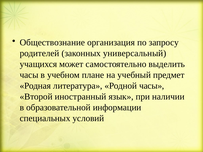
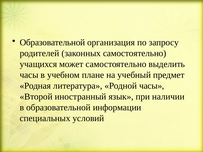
Обществознание at (52, 43): Обществознание -> Образовательной
законных универсальный: универсальный -> самостоятельно
